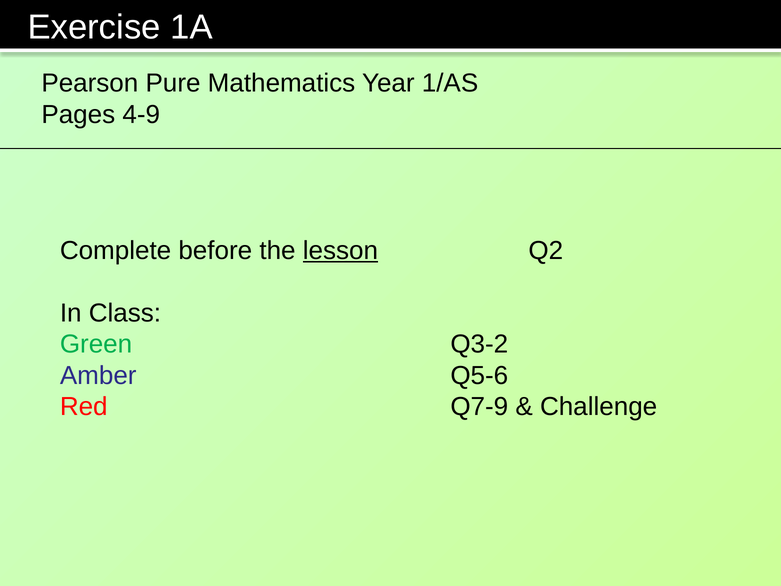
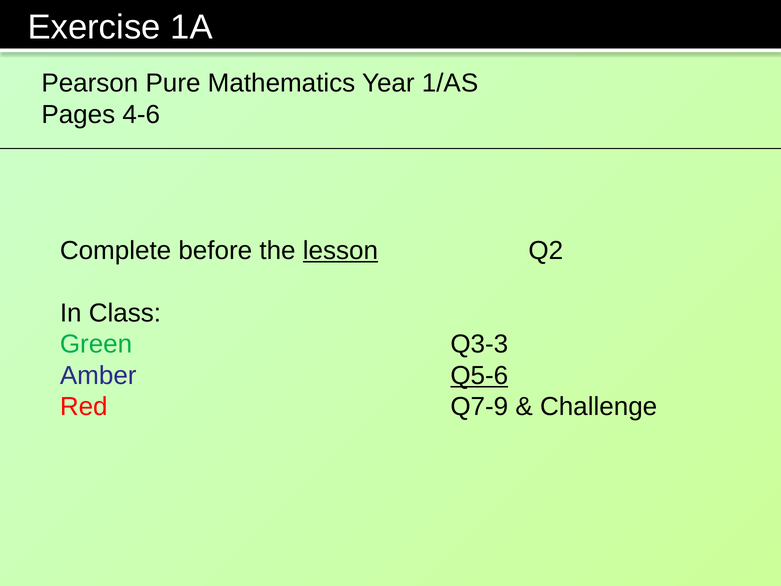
4-9: 4-9 -> 4-6
Q3-2: Q3-2 -> Q3-3
Q5-6 underline: none -> present
